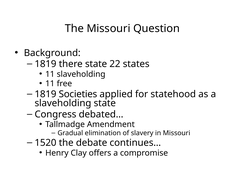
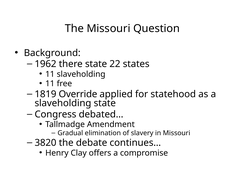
1819 at (45, 64): 1819 -> 1962
Societies: Societies -> Override
1520: 1520 -> 3820
